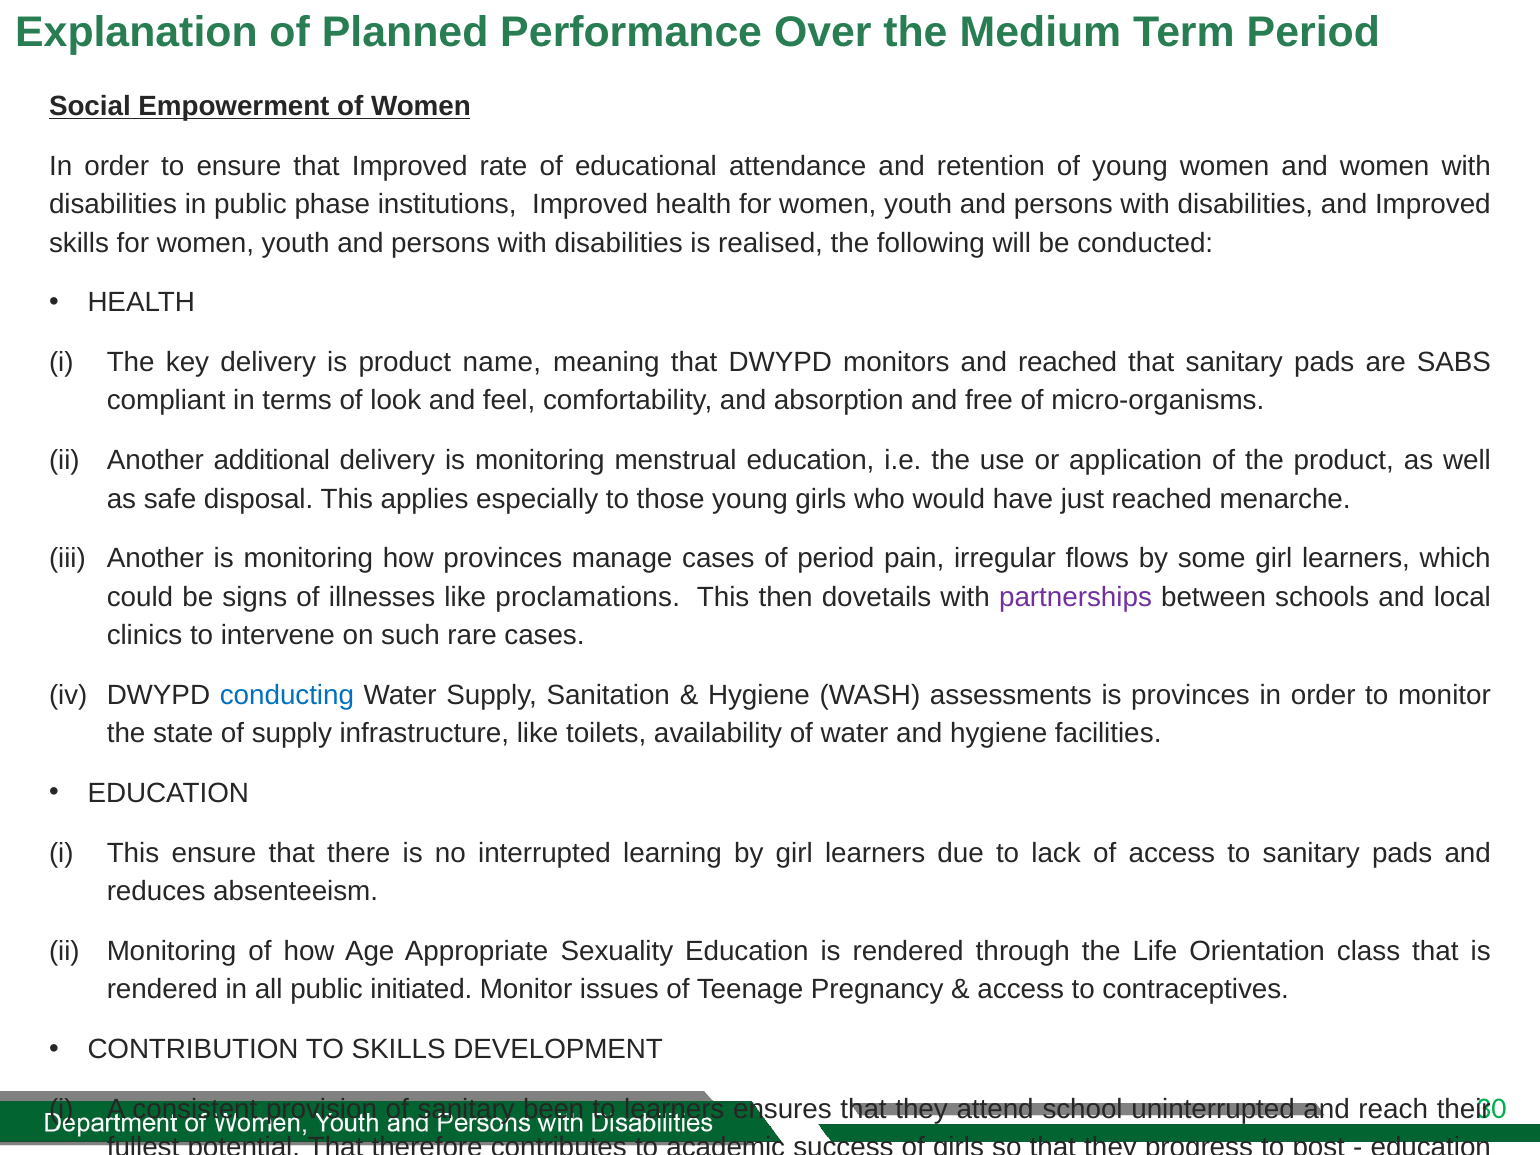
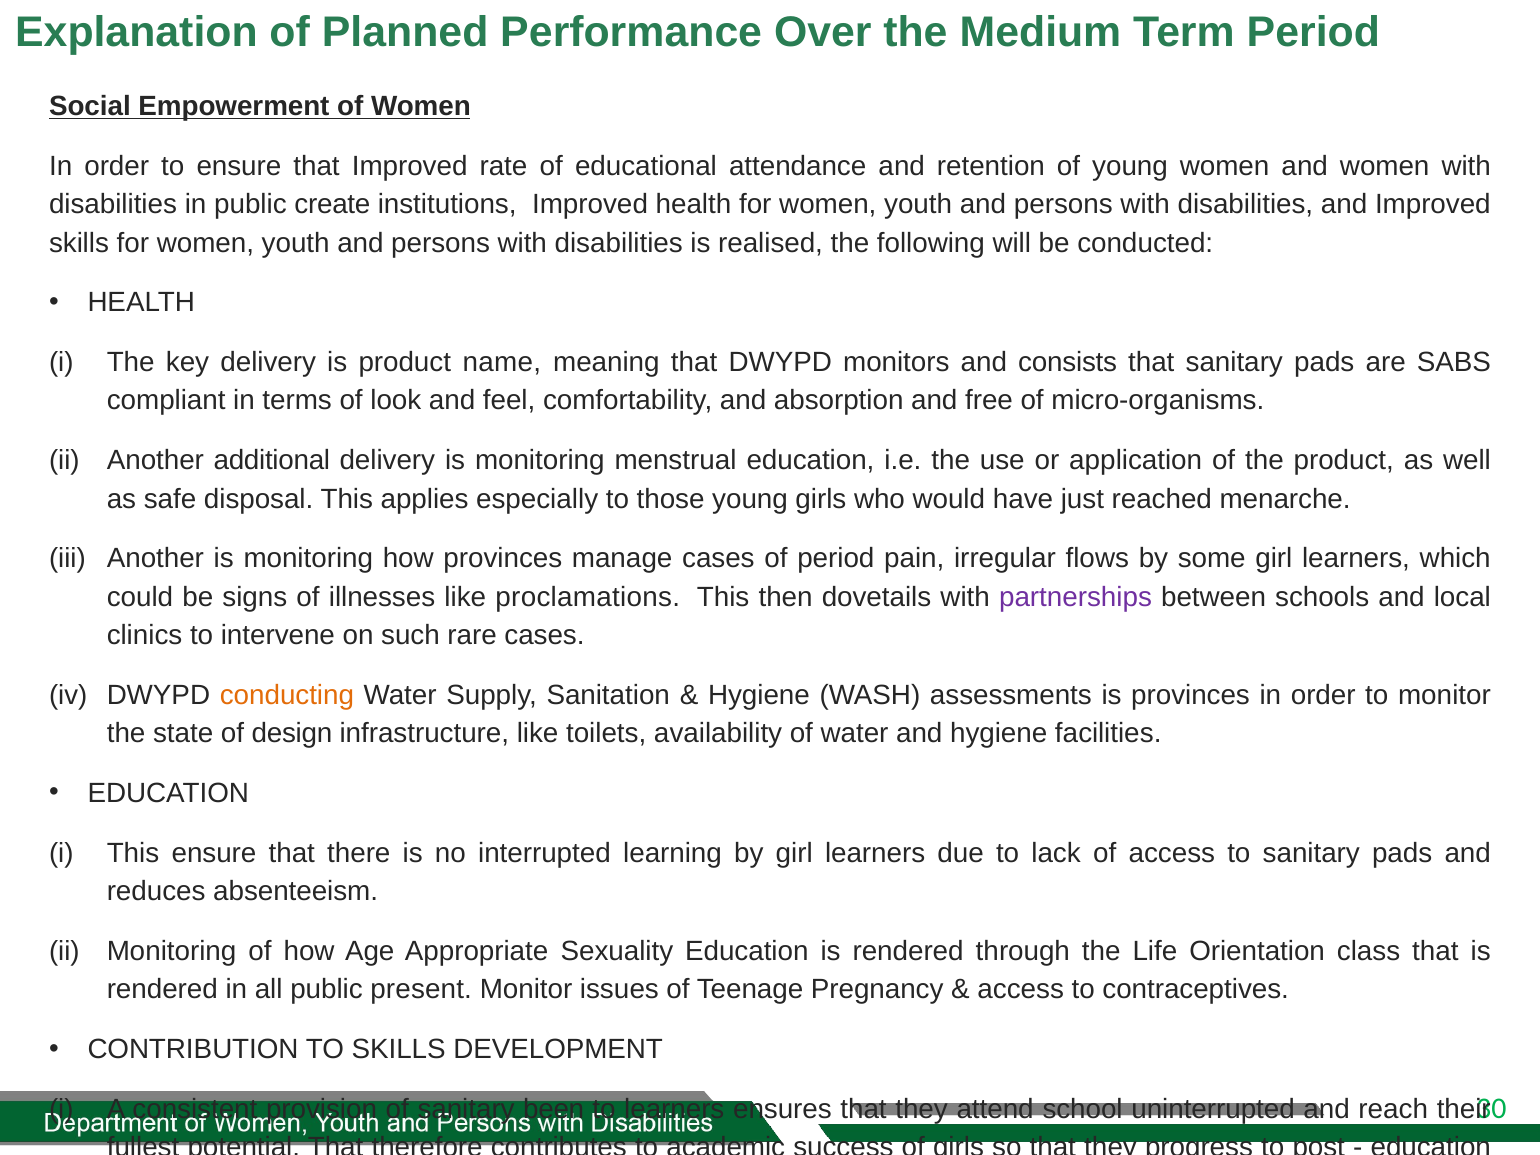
phase: phase -> create
and reached: reached -> consists
conducting colour: blue -> orange
of supply: supply -> design
initiated: initiated -> present
